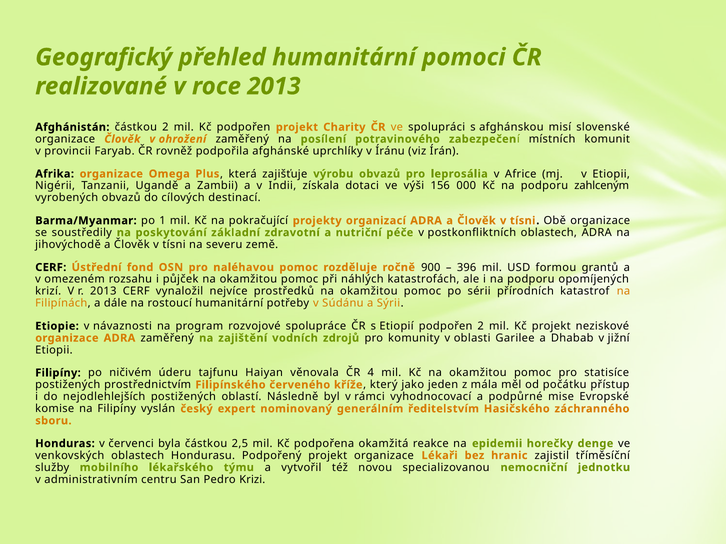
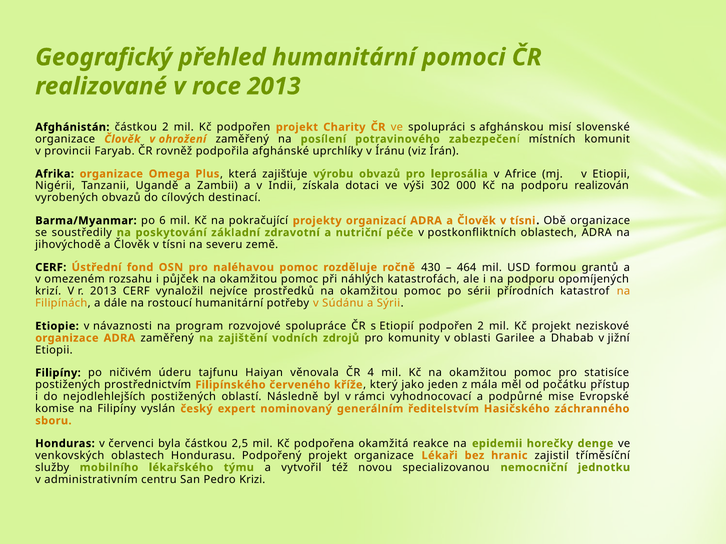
156: 156 -> 302
zahlceným: zahlceným -> realizován
1: 1 -> 6
900: 900 -> 430
396: 396 -> 464
